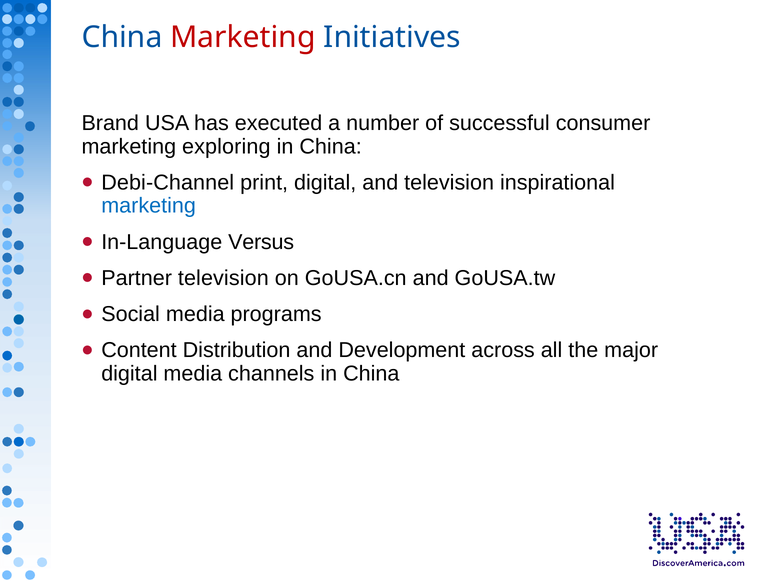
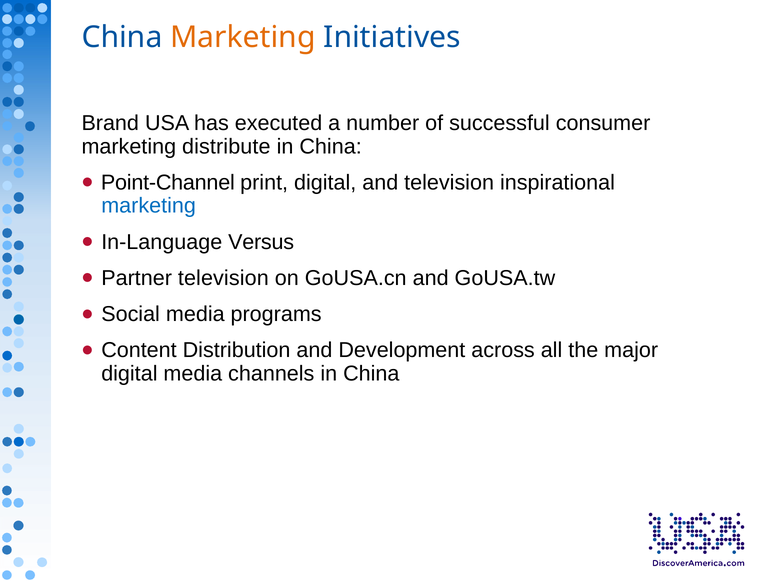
Marketing at (243, 37) colour: red -> orange
exploring: exploring -> distribute
Debi-Channel: Debi-Channel -> Point-Channel
